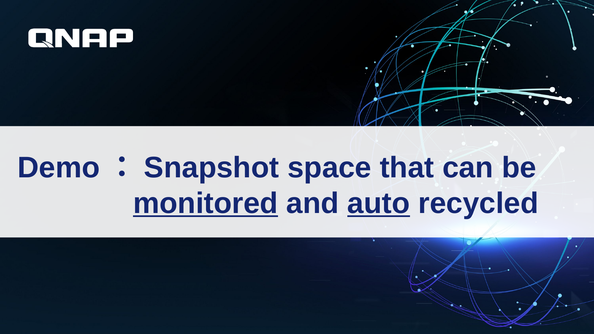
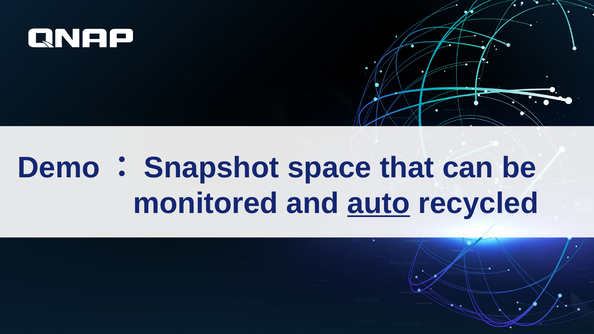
monitored underline: present -> none
